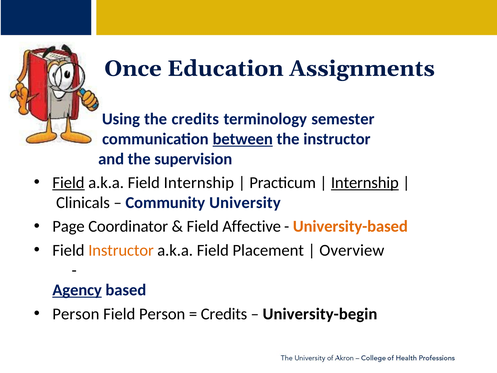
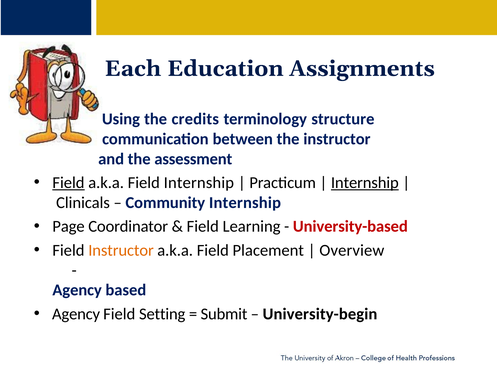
Once: Once -> Each
semester: semester -> structure
between underline: present -> none
supervision: supervision -> assessment
Community University: University -> Internship
Affective: Affective -> Learning
University-based colour: orange -> red
Agency at (77, 290) underline: present -> none
Person at (76, 314): Person -> Agency
Field Person: Person -> Setting
Credits at (224, 314): Credits -> Submit
